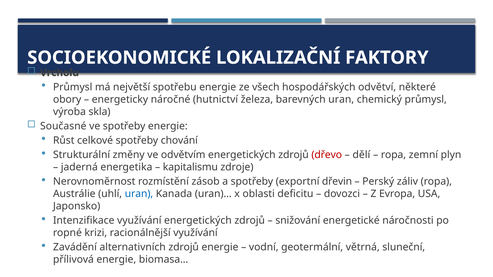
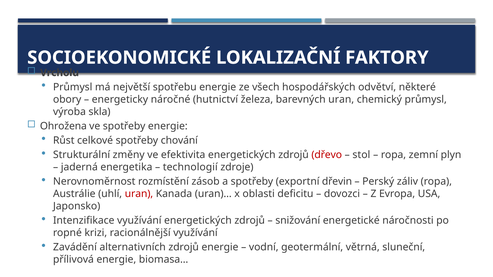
Současné: Současné -> Ohrožena
odvětvím: odvětvím -> efektivita
dělí: dělí -> stol
kapitalismu: kapitalismu -> technologií
uran at (139, 194) colour: blue -> red
